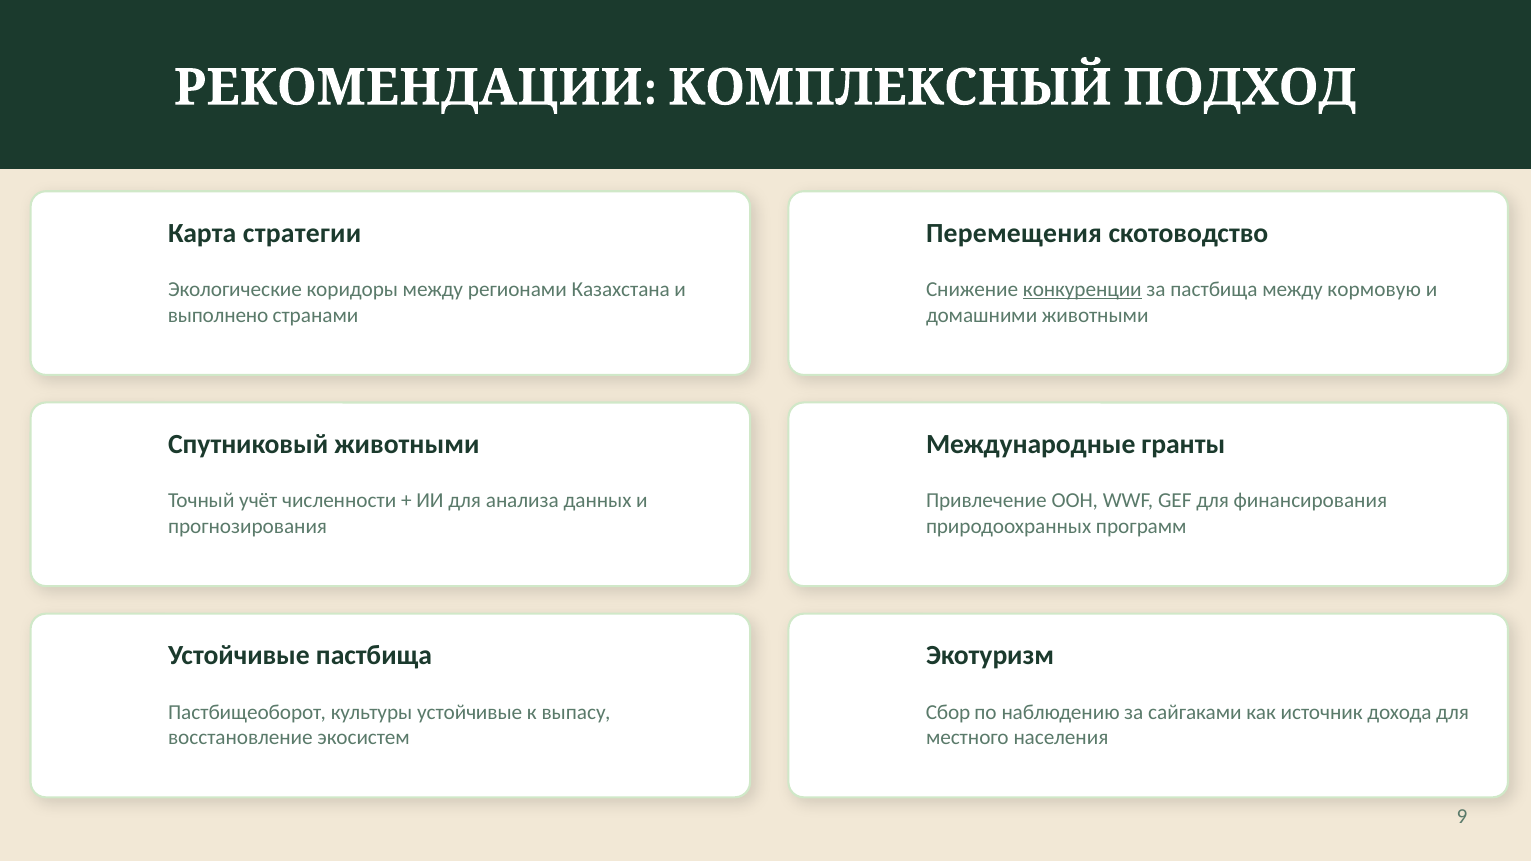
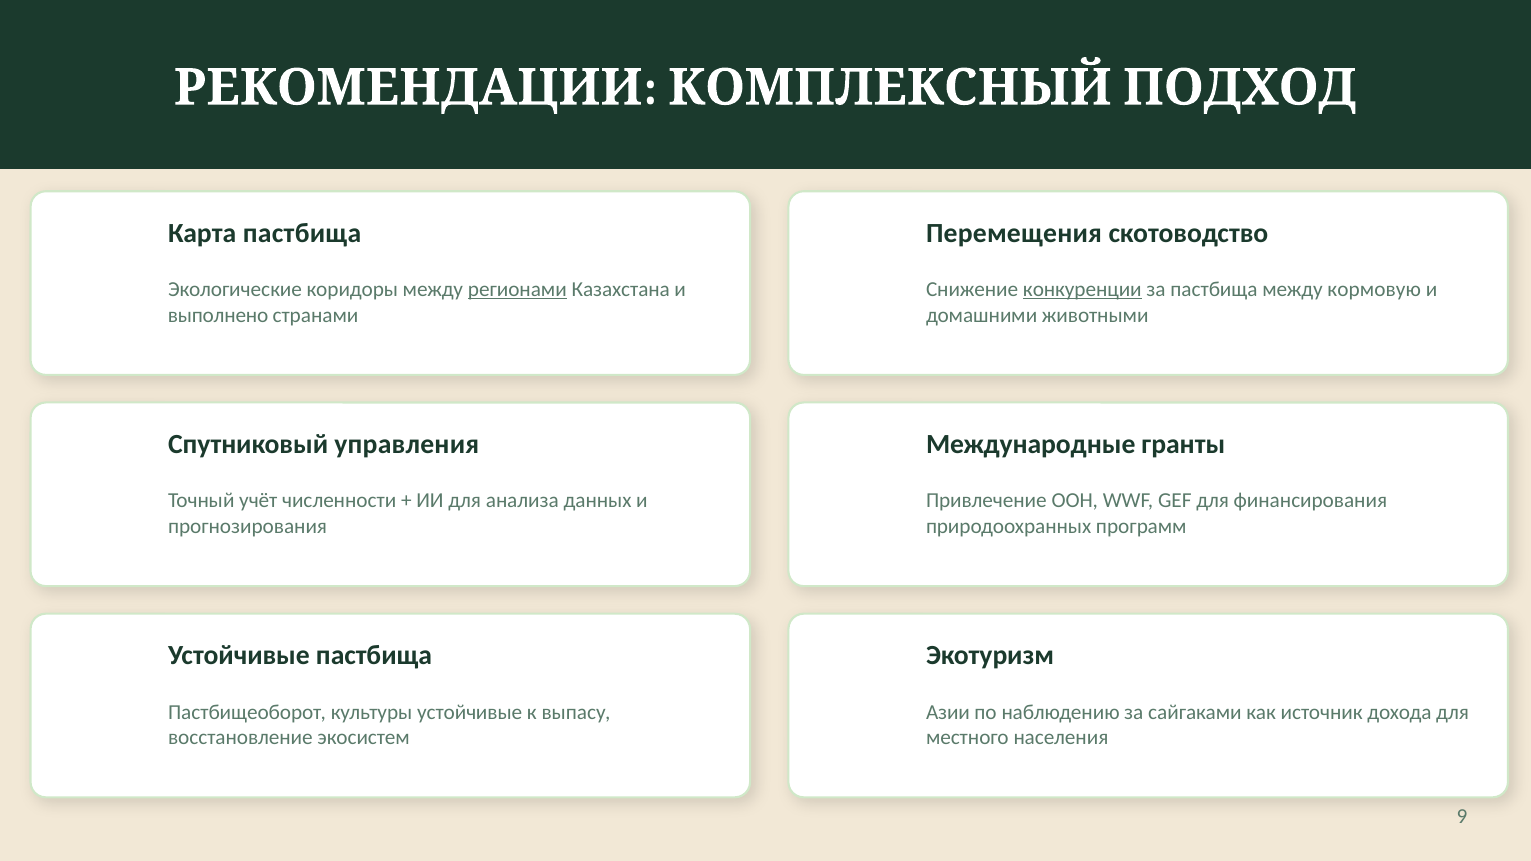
Карта стратегии: стратегии -> пастбища
регионами underline: none -> present
Спутниковый животными: животными -> управления
Сбор: Сбор -> Азии
